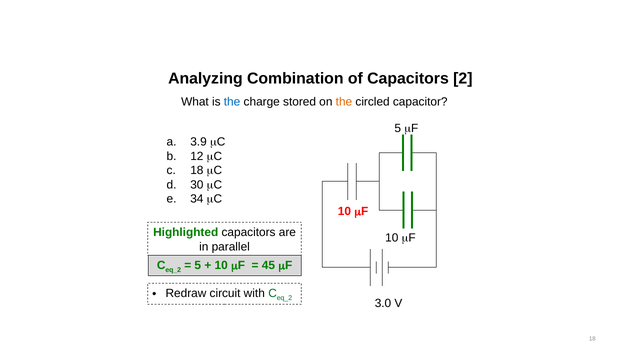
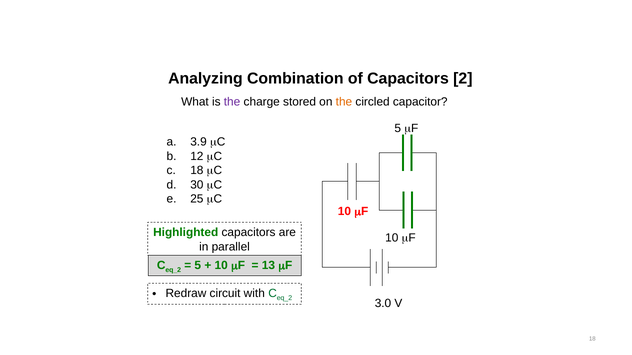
the at (232, 102) colour: blue -> purple
34: 34 -> 25
45: 45 -> 13
